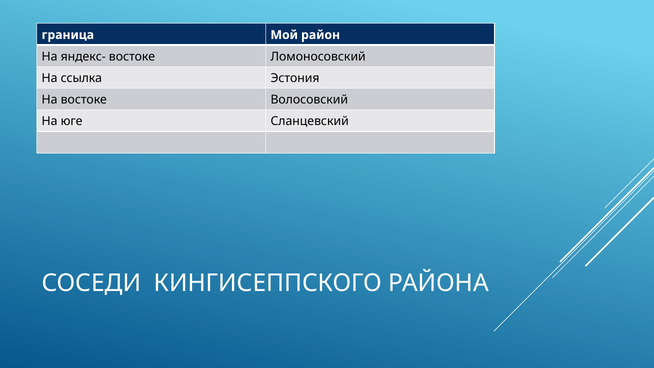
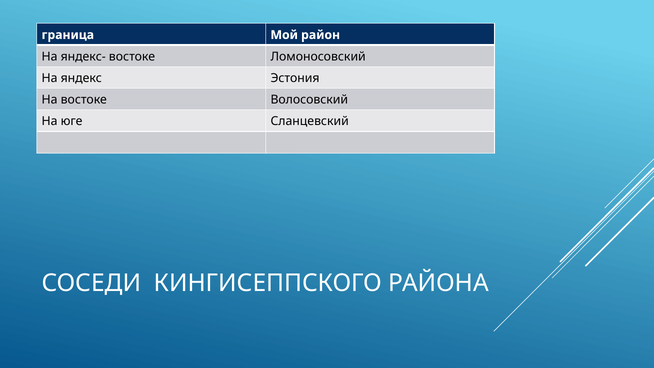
ссылка: ссылка -> яндекс
